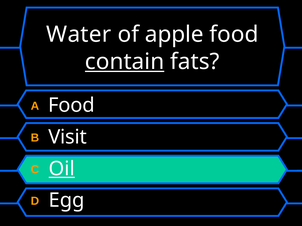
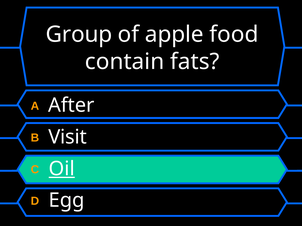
Water: Water -> Group
contain underline: present -> none
A Food: Food -> After
